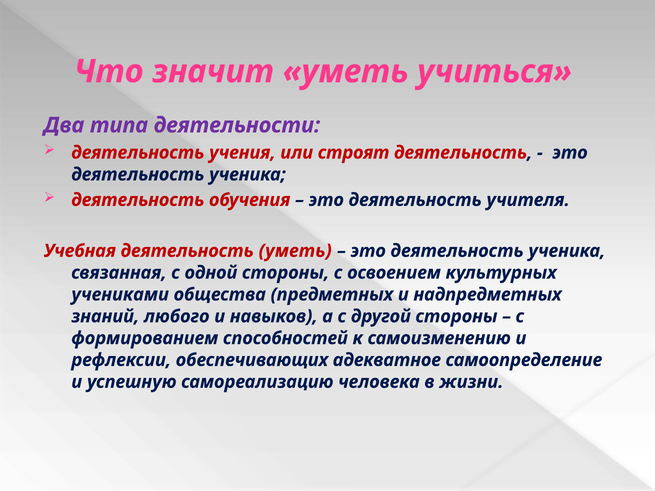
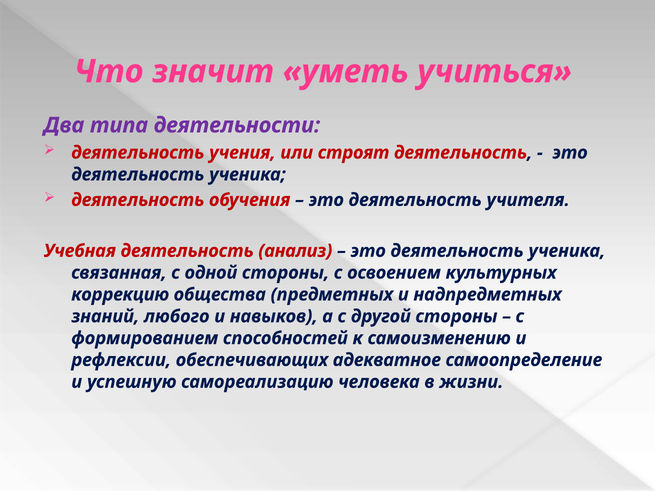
деятельность уметь: уметь -> анализ
учениками: учениками -> коррекцию
